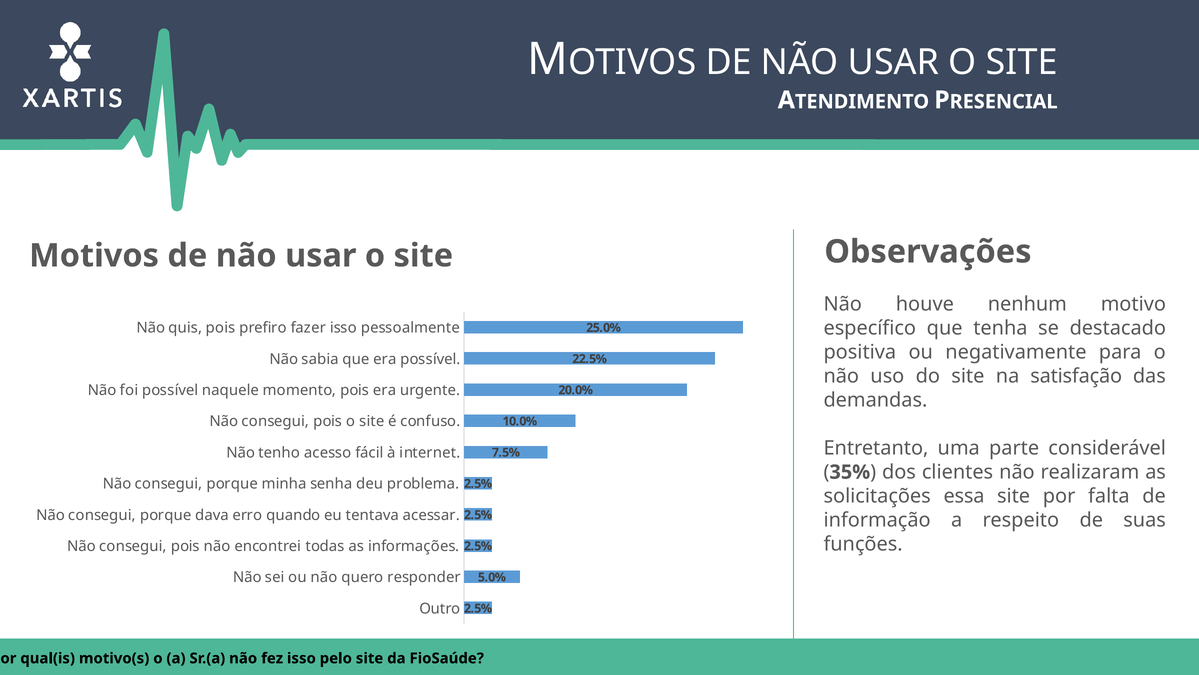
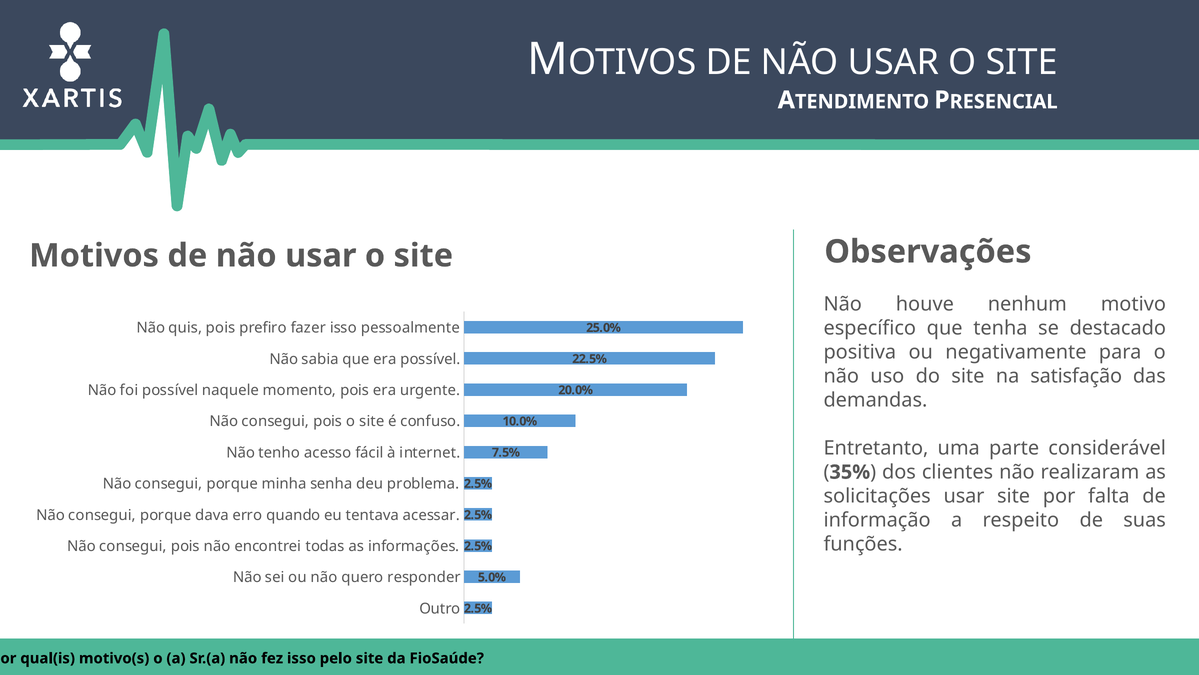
solicitações essa: essa -> usar
